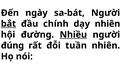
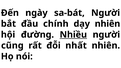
bắt underline: present -> none
đúng: đúng -> cũng
tuần: tuần -> nhất
